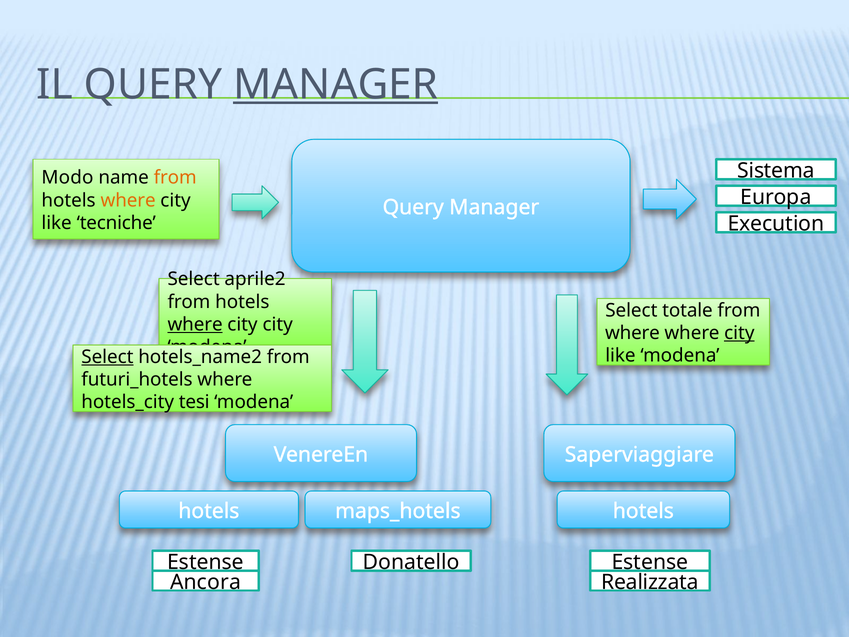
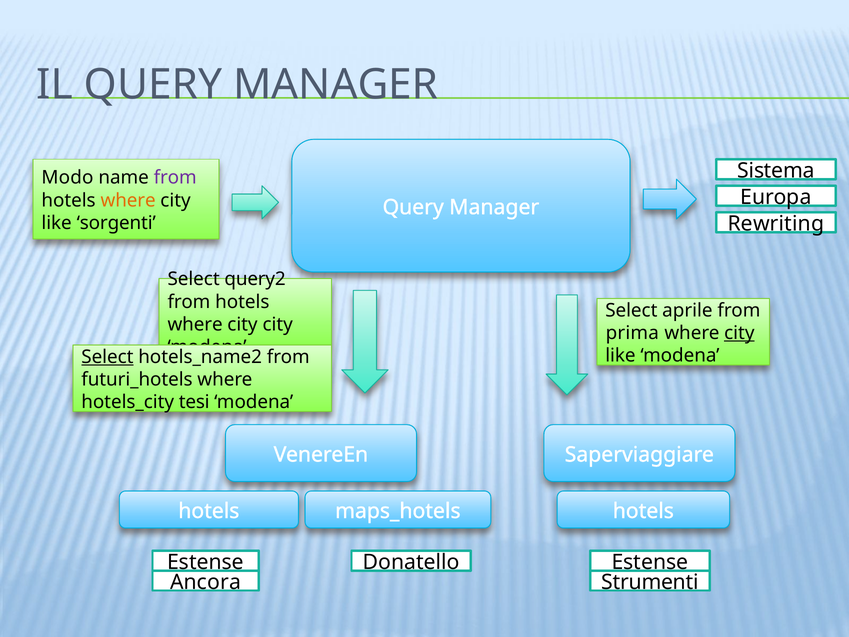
MANAGER at (336, 84) underline: present -> none
from at (175, 178) colour: orange -> purple
tecniche: tecniche -> sorgenti
Execution: Execution -> Rewriting
aprile2: aprile2 -> query2
totale: totale -> aprile
where at (195, 324) underline: present -> none
where at (632, 333): where -> prima
Realizzata: Realizzata -> Strumenti
